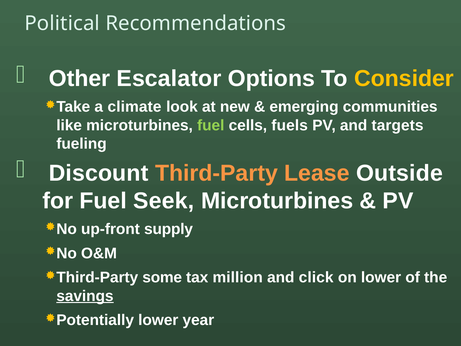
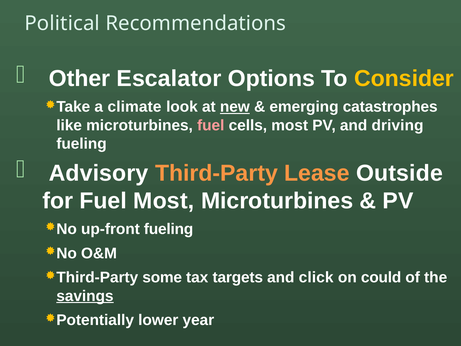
new underline: none -> present
communities: communities -> catastrophes
fuel at (211, 125) colour: light green -> pink
cells fuels: fuels -> most
targets: targets -> driving
Discount: Discount -> Advisory
Fuel Seek: Seek -> Most
up-front supply: supply -> fueling
million: million -> targets
on lower: lower -> could
